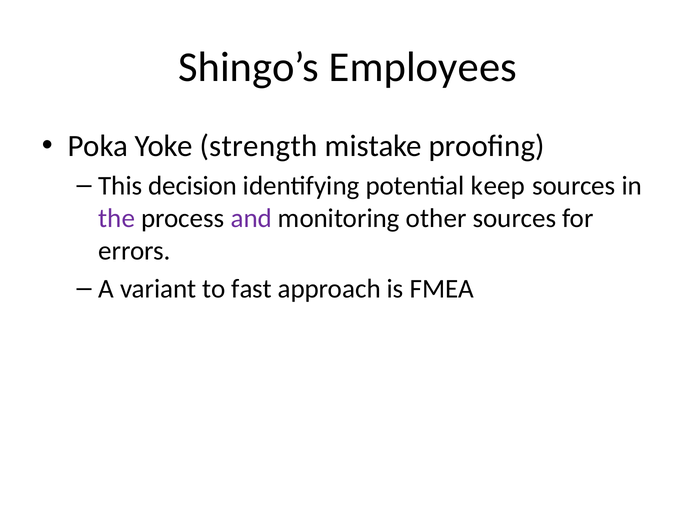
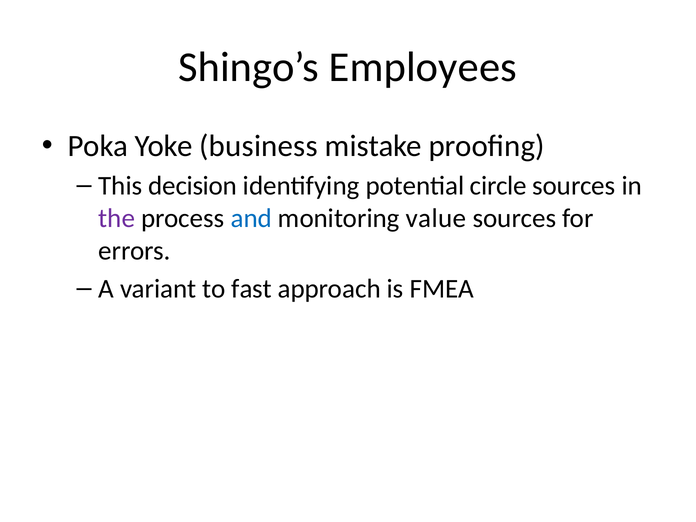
strength: strength -> business
keep: keep -> circle
and colour: purple -> blue
other: other -> value
